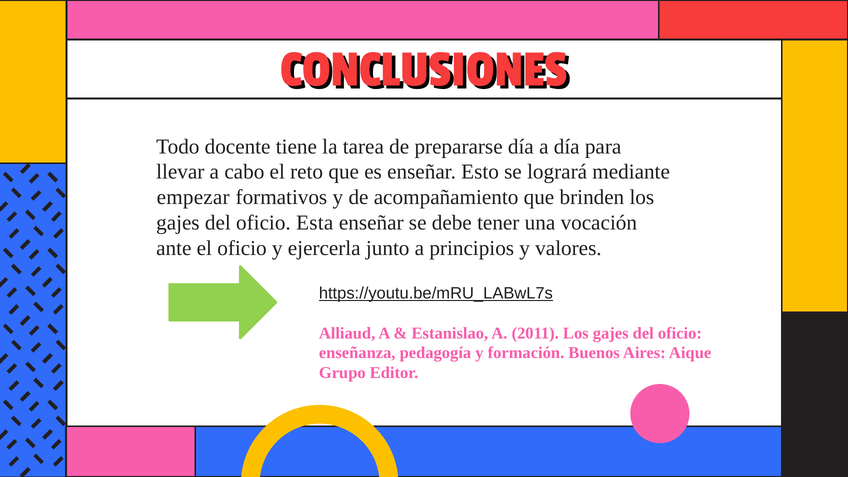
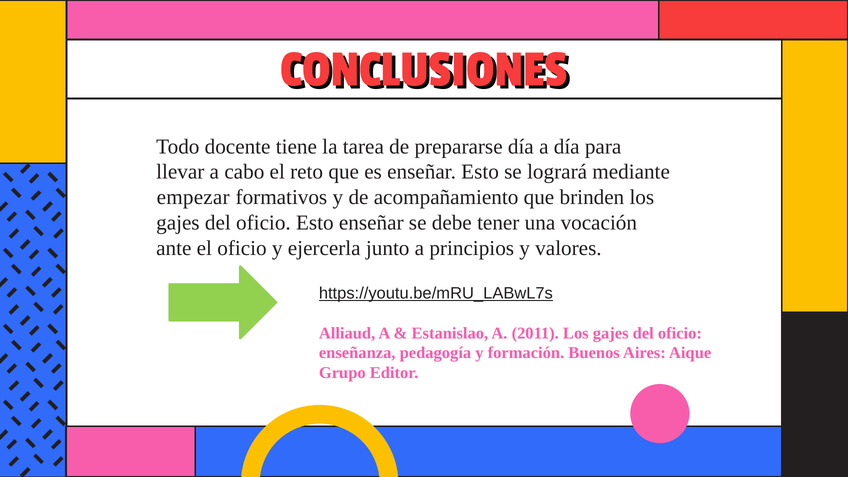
oficio Esta: Esta -> Esto
